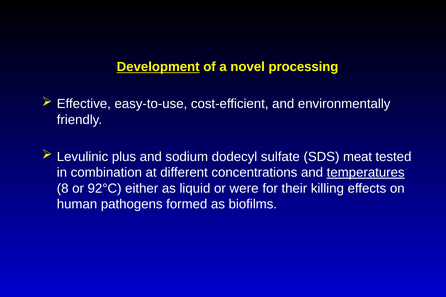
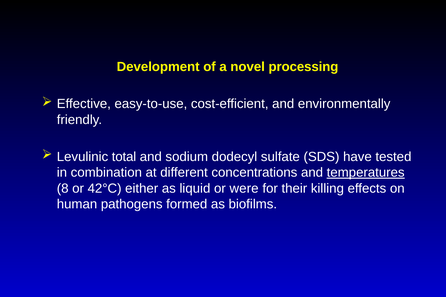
Development underline: present -> none
plus: plus -> total
meat: meat -> have
92°C: 92°C -> 42°C
